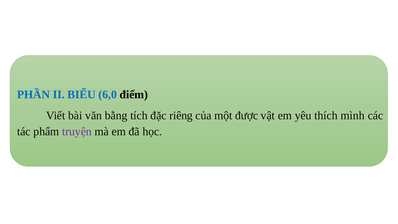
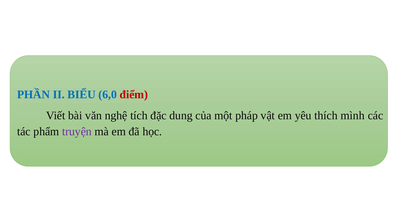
điểm colour: black -> red
bằng: bằng -> nghệ
riêng: riêng -> dung
được: được -> pháp
